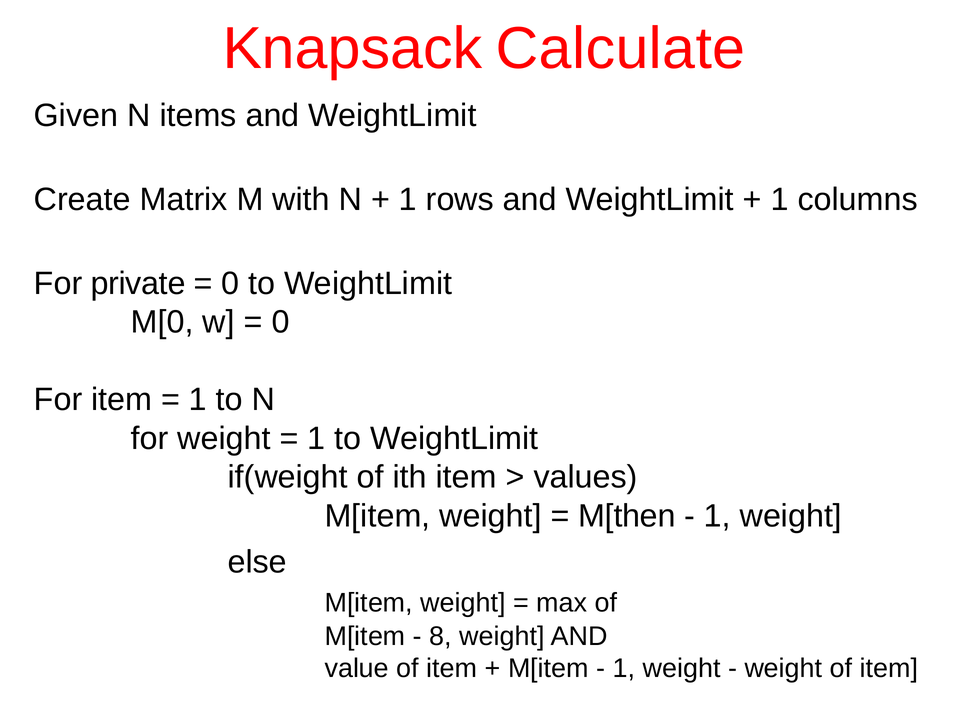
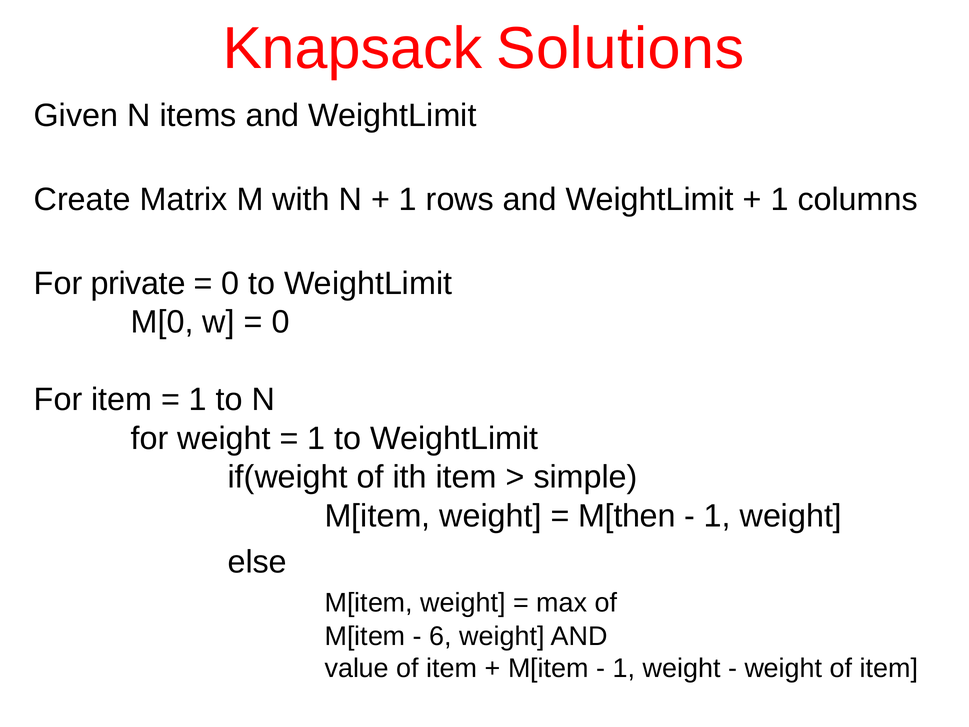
Calculate: Calculate -> Solutions
values: values -> simple
8: 8 -> 6
